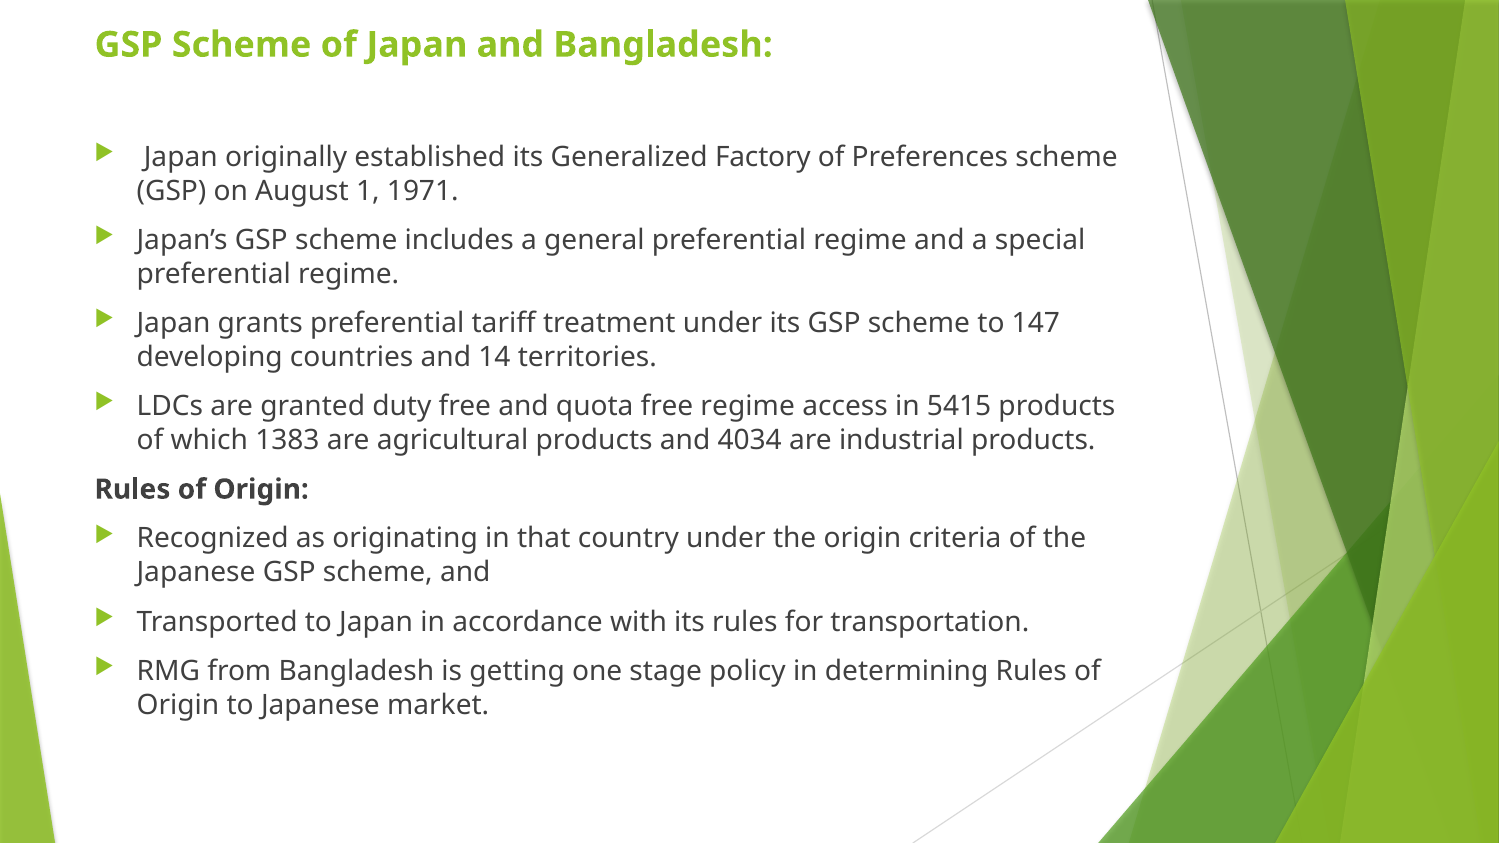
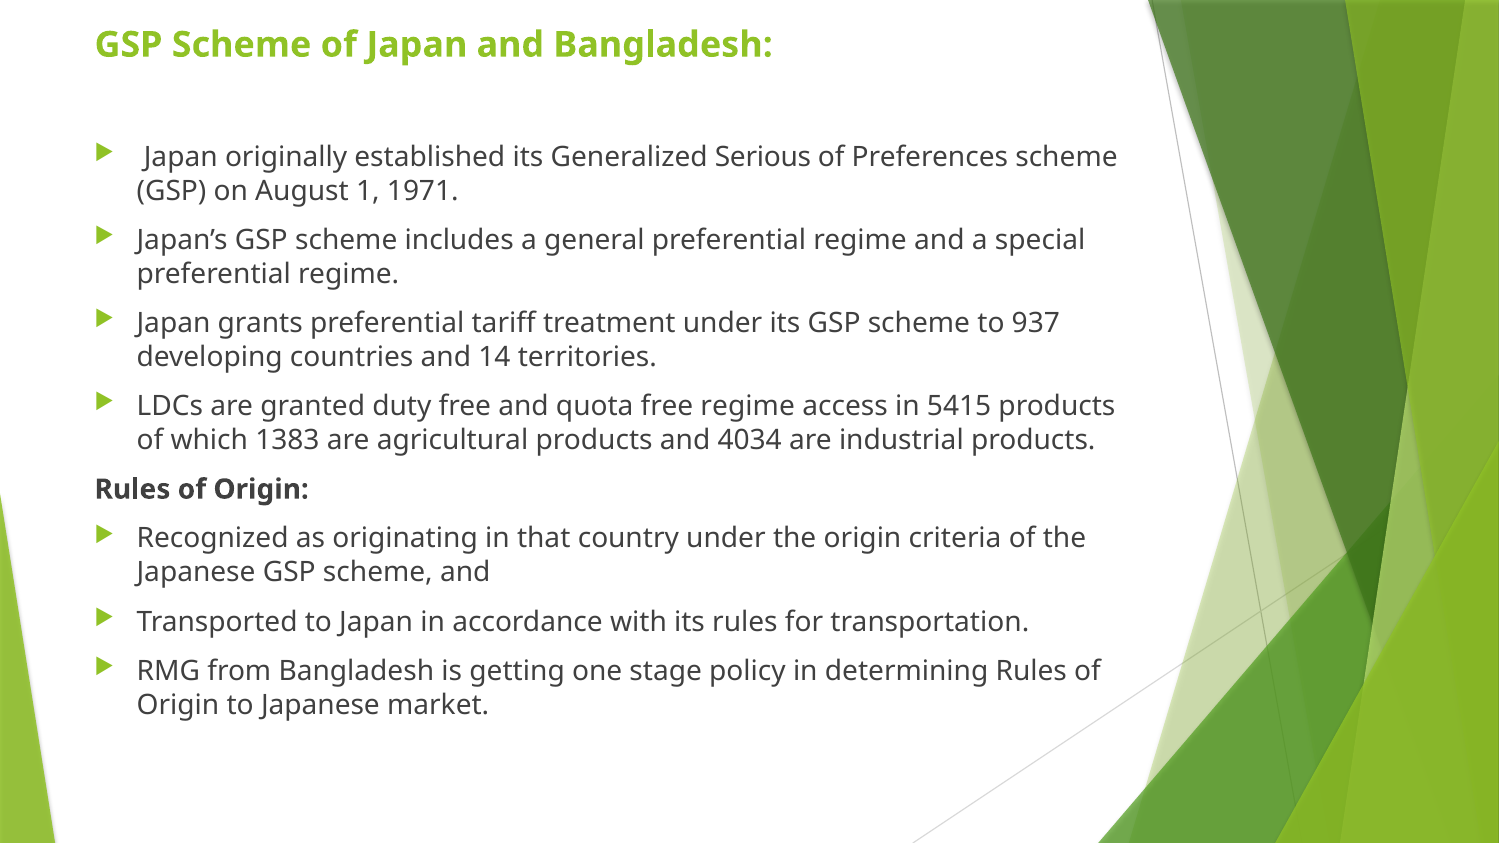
Factory: Factory -> Serious
147: 147 -> 937
